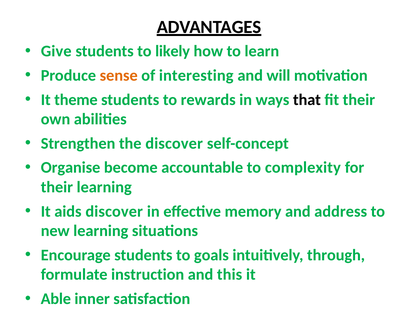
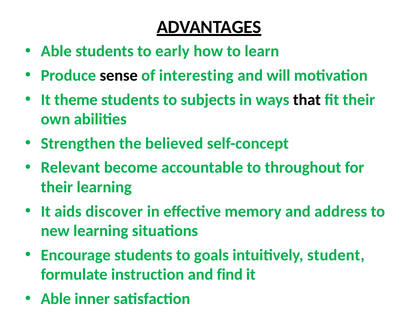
Give at (56, 51): Give -> Able
likely: likely -> early
sense colour: orange -> black
rewards: rewards -> subjects
the discover: discover -> believed
Organise: Organise -> Relevant
complexity: complexity -> throughout
through: through -> student
this: this -> find
